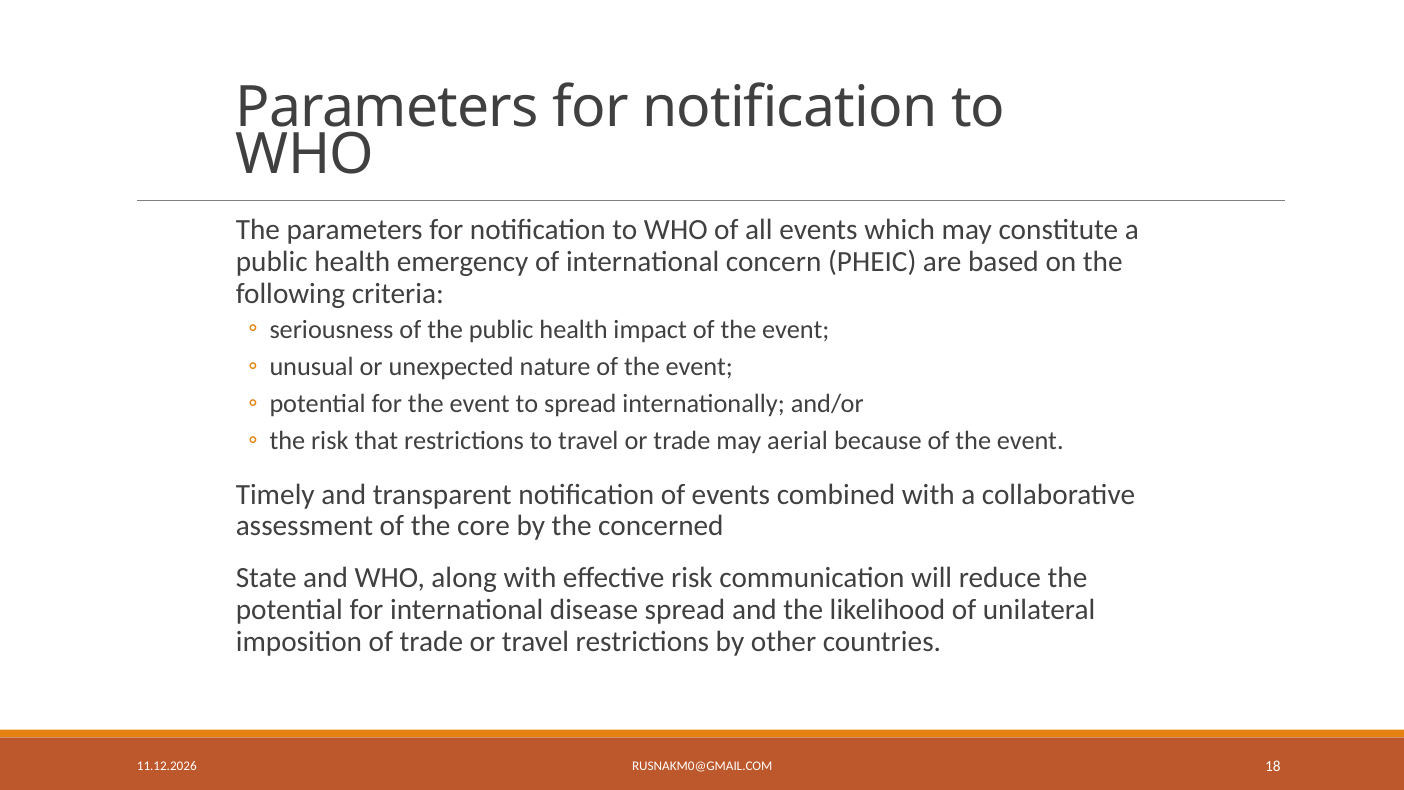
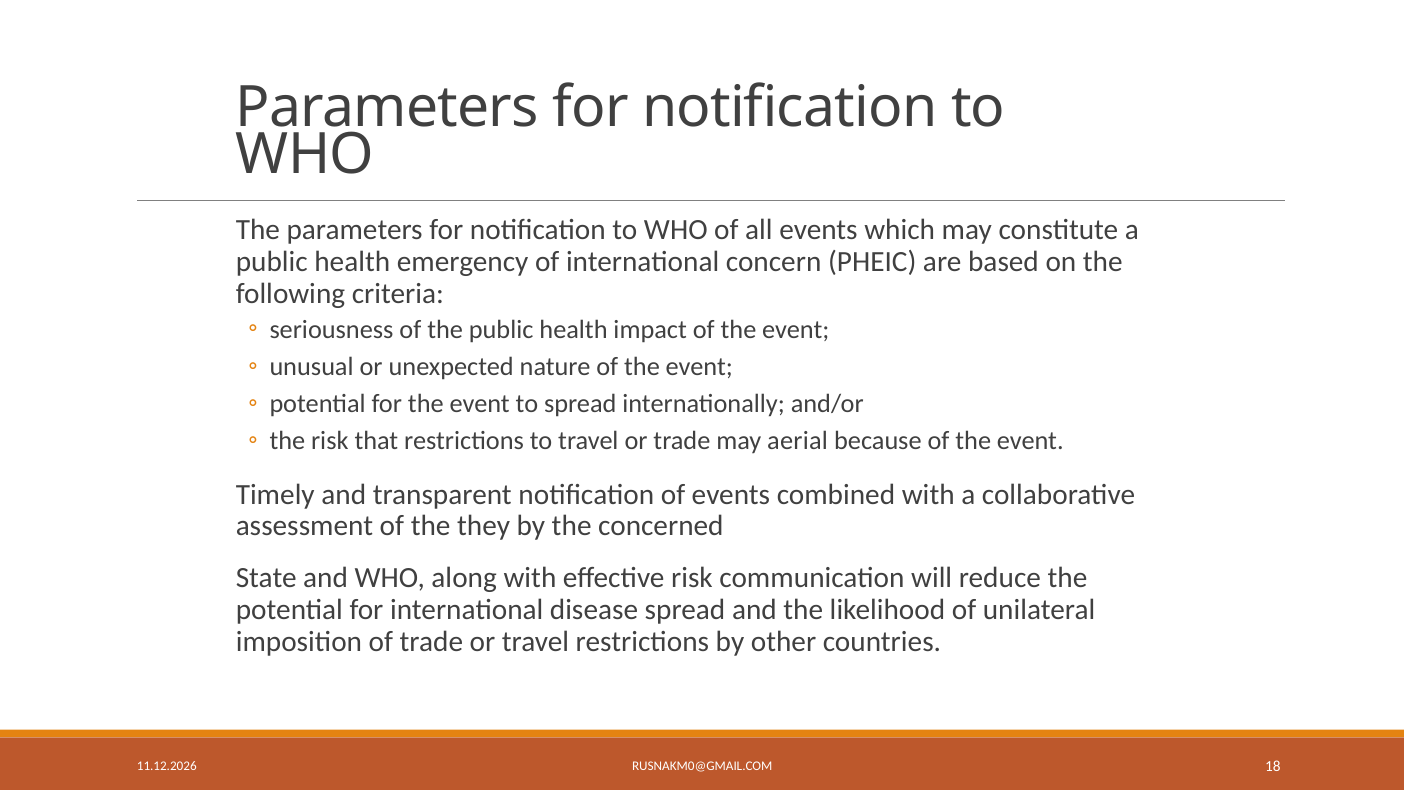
core: core -> they
